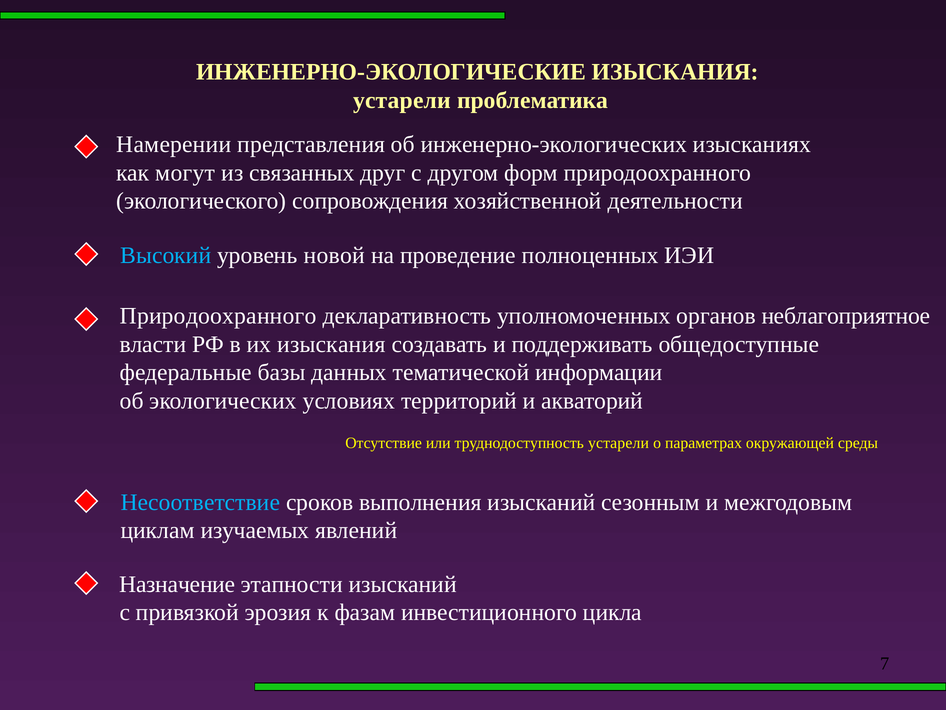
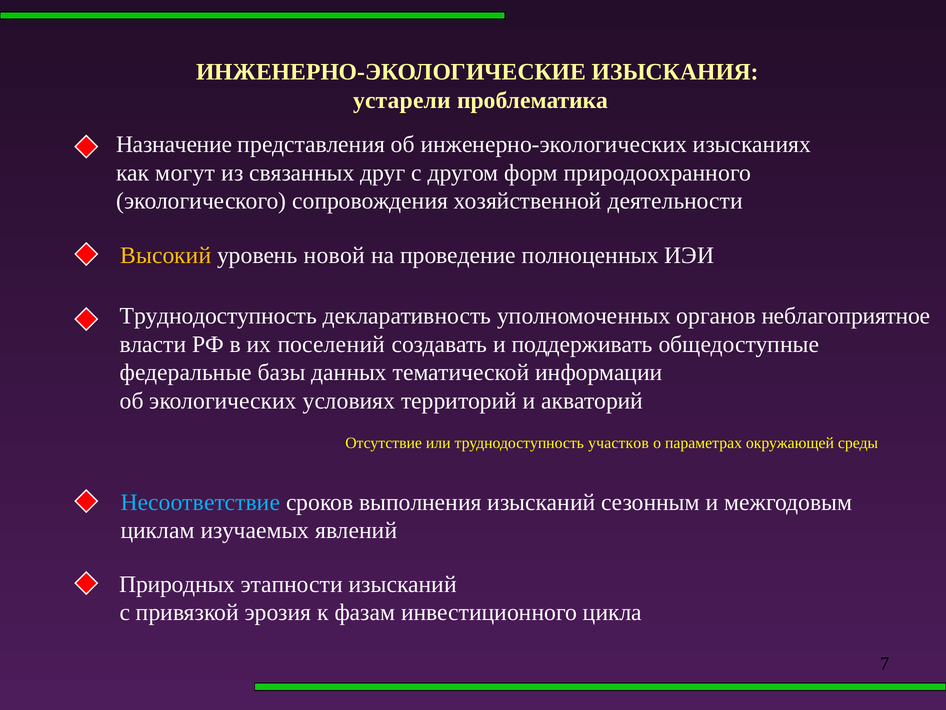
Намерении: Намерении -> Назначение
Высокий colour: light blue -> yellow
Природоохранного at (218, 316): Природоохранного -> Труднодоступность
их изыскания: изыскания -> поселений
труднодоступность устарели: устарели -> участков
Назначение: Назначение -> Природных
